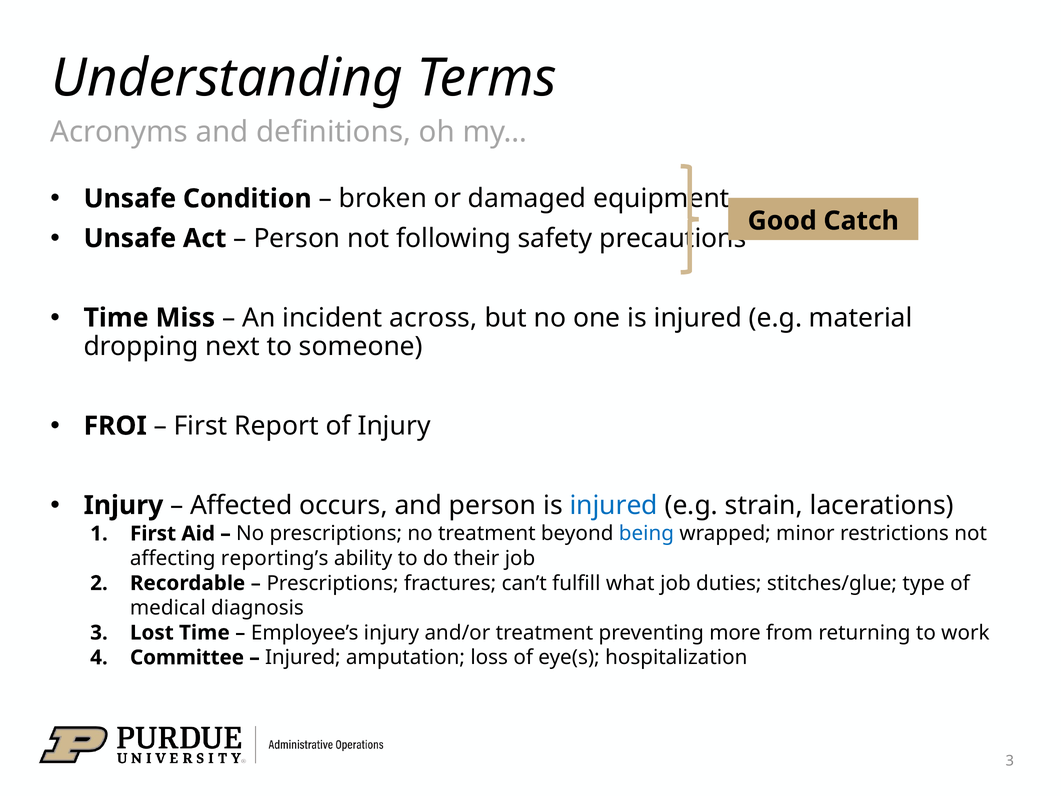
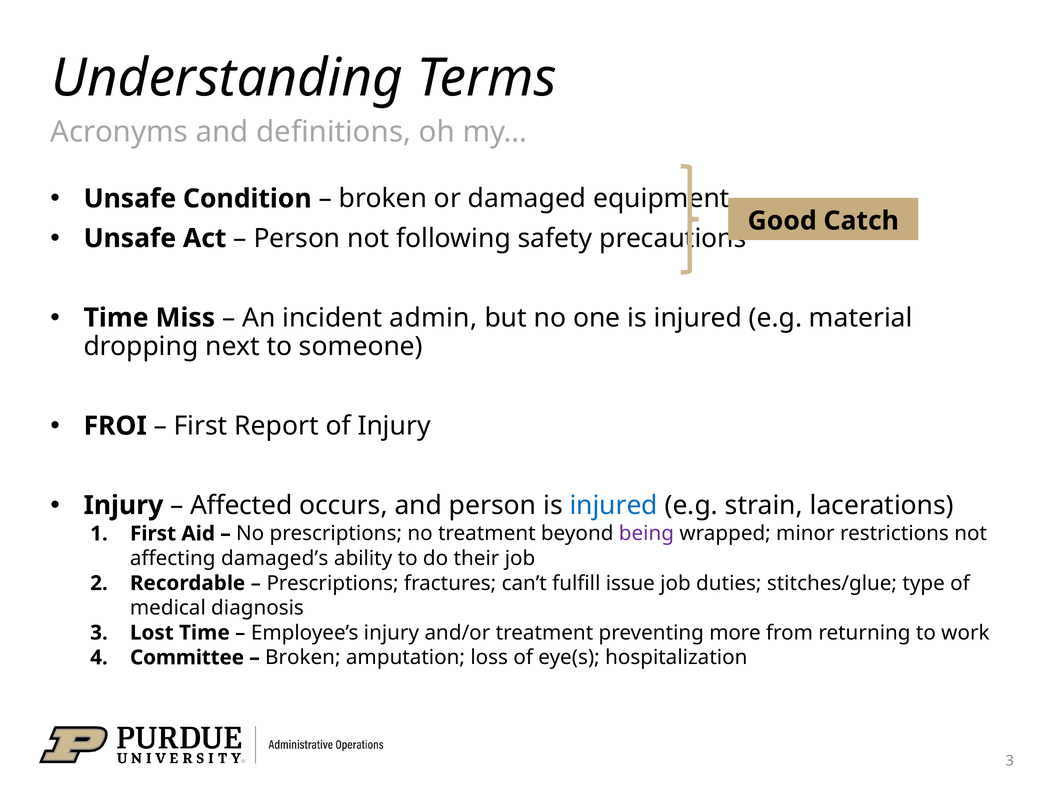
across: across -> admin
being colour: blue -> purple
reporting’s: reporting’s -> damaged’s
what: what -> issue
Injured at (303, 657): Injured -> Broken
